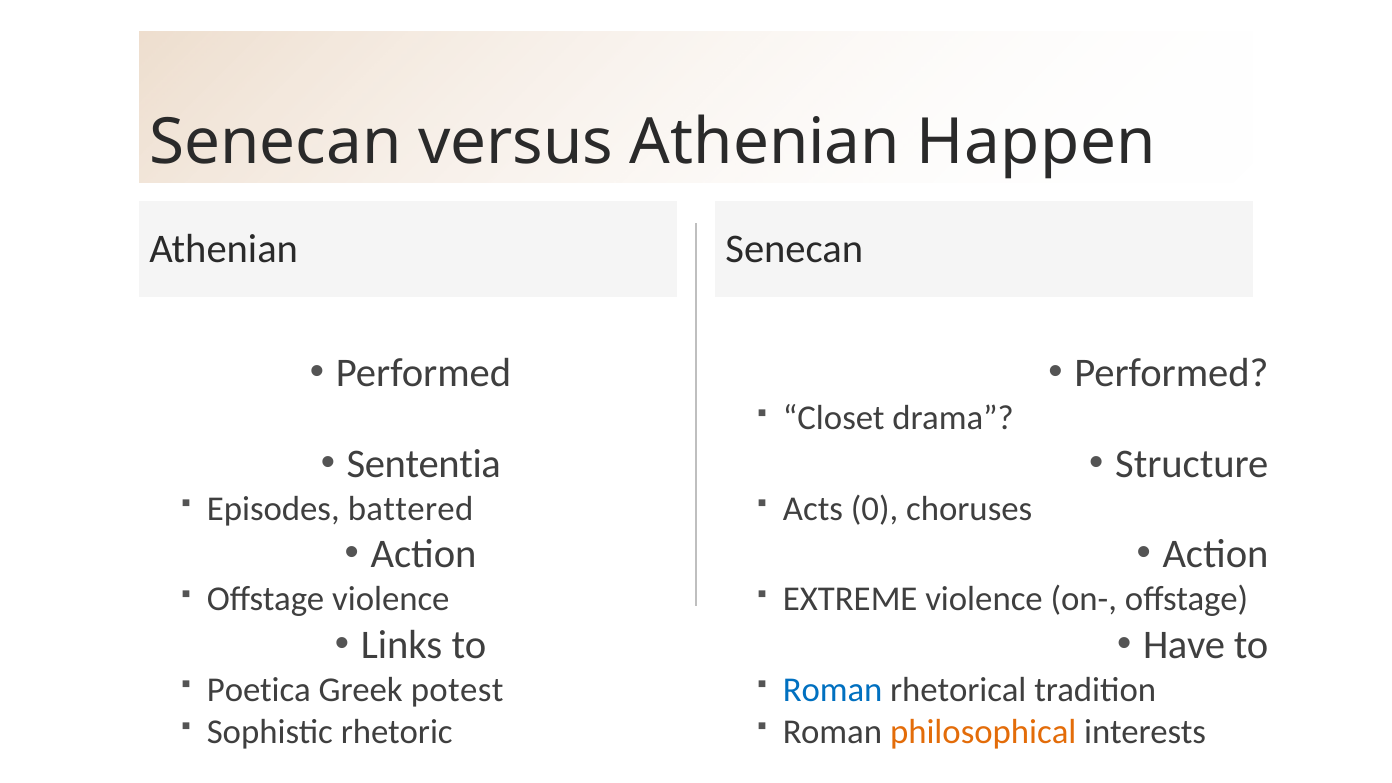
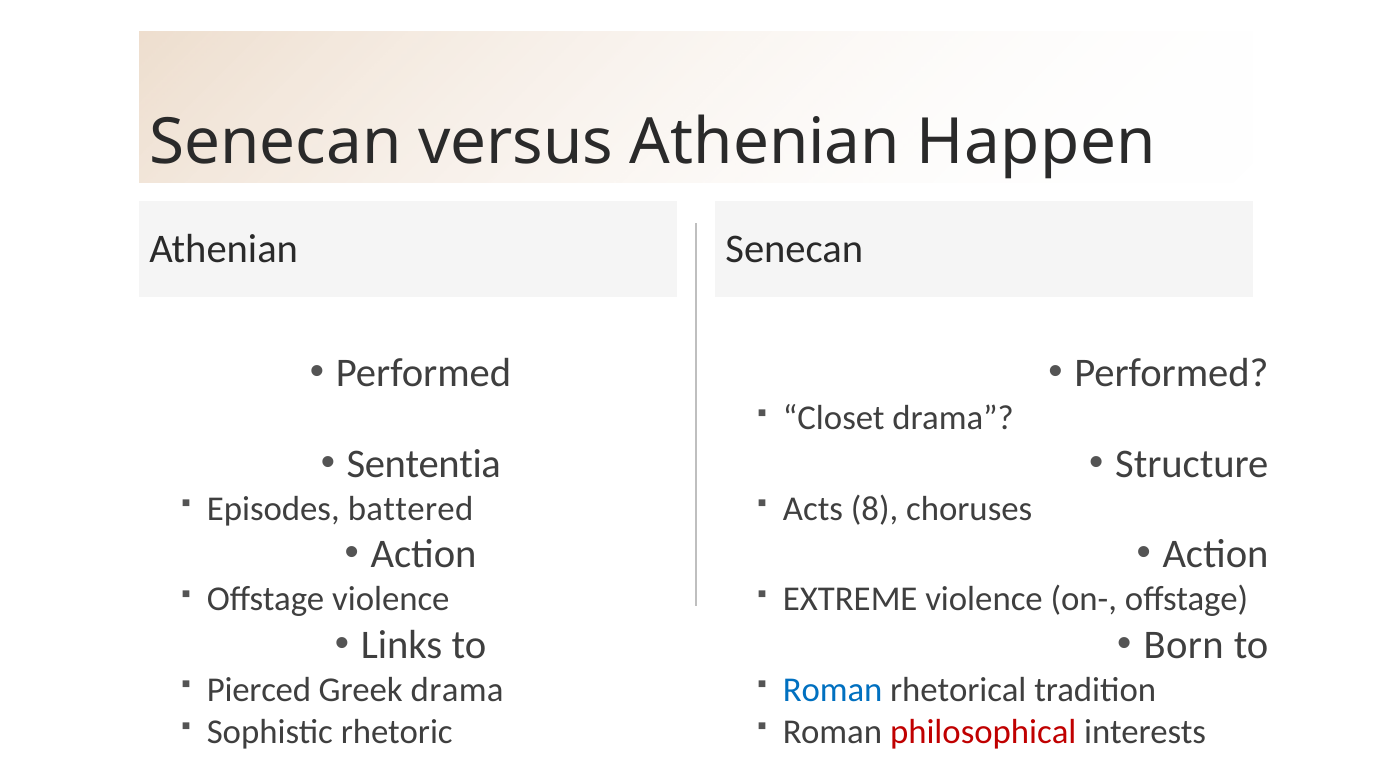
0: 0 -> 8
Have: Have -> Born
Poetica: Poetica -> Pierced
Greek potest: potest -> drama
philosophical colour: orange -> red
